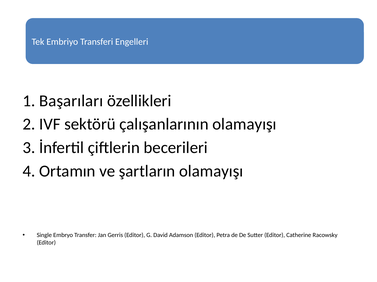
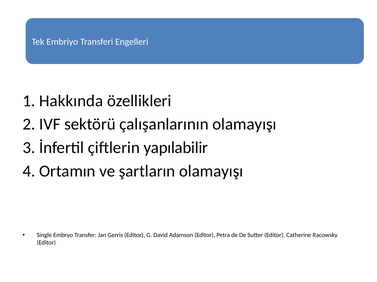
Başarıları: Başarıları -> Hakkında
becerileri: becerileri -> yapılabilir
